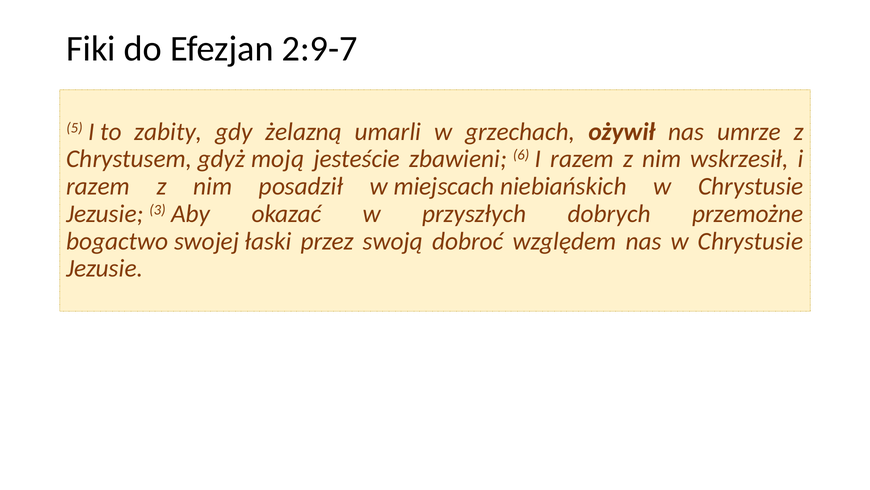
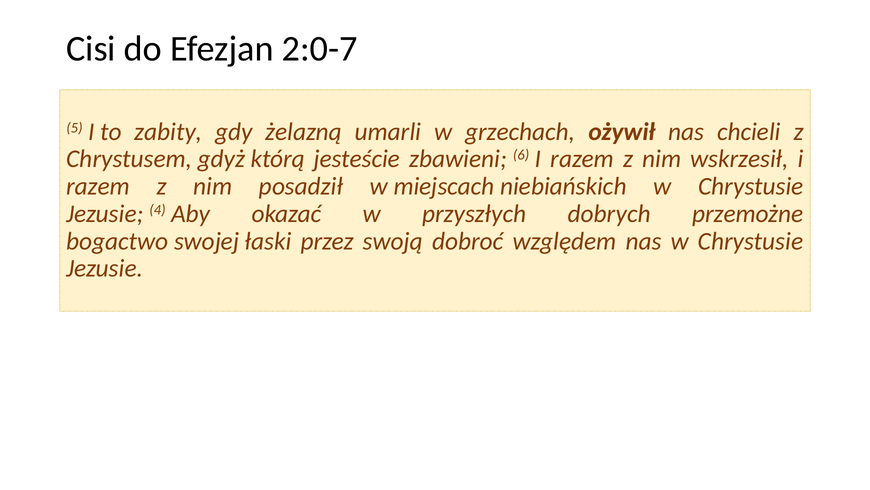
Fiki: Fiki -> Cisi
2:9-7: 2:9-7 -> 2:0-7
umrze: umrze -> chcieli
moją: moją -> którą
3: 3 -> 4
